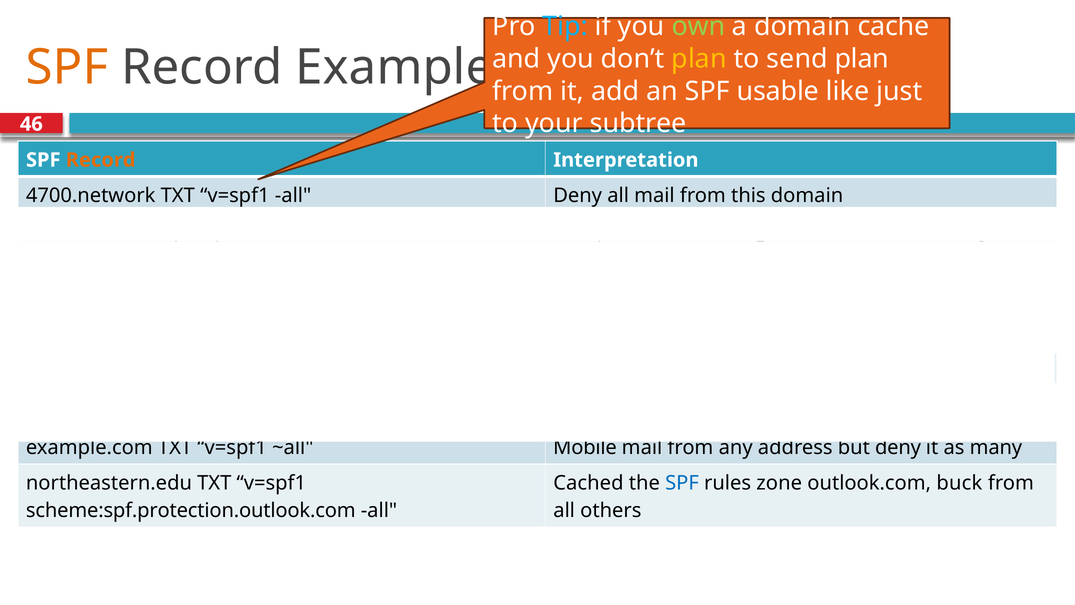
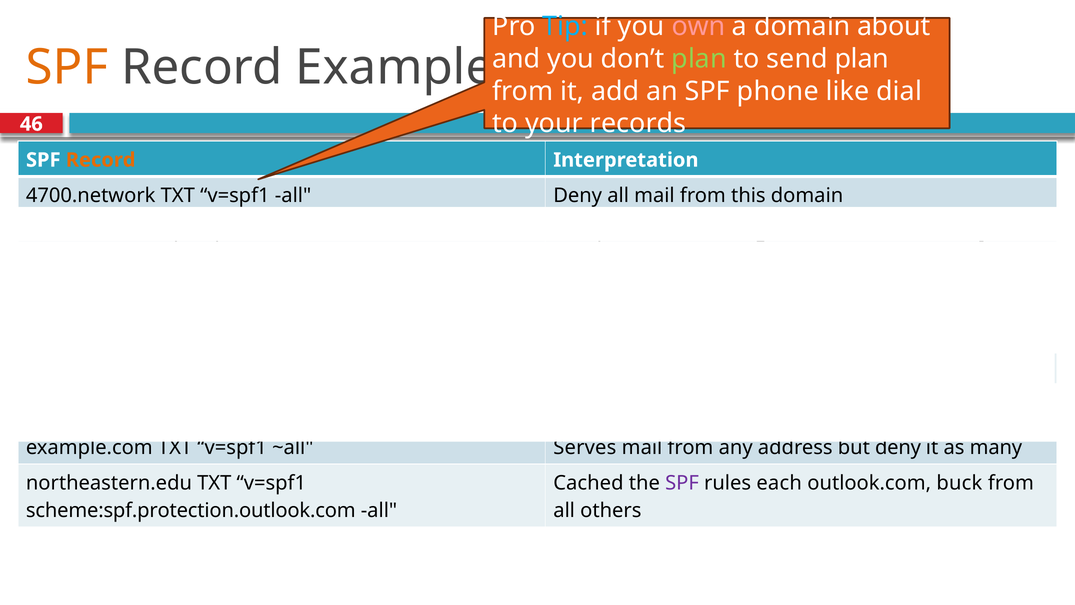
own colour: light green -> pink
cache: cache -> about
plan at (699, 59) colour: yellow -> light green
usable: usable -> phone
just: just -> dial
your subtree: subtree -> records
Mobile: Mobile -> Serves
SPF at (682, 483) colour: blue -> purple
zone: zone -> each
